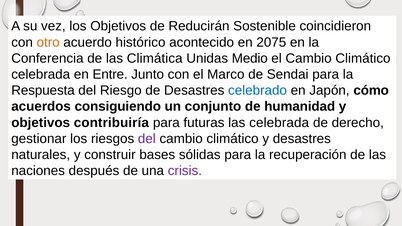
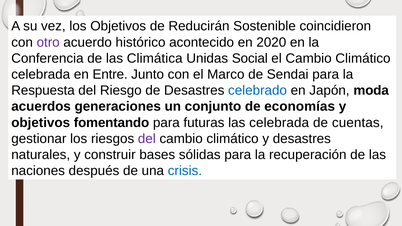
otro colour: orange -> purple
2075: 2075 -> 2020
Medio: Medio -> Social
cómo: cómo -> moda
consiguiendo: consiguiendo -> generaciones
humanidad: humanidad -> economías
contribuiría: contribuiría -> fomentando
derecho: derecho -> cuentas
crisis colour: purple -> blue
